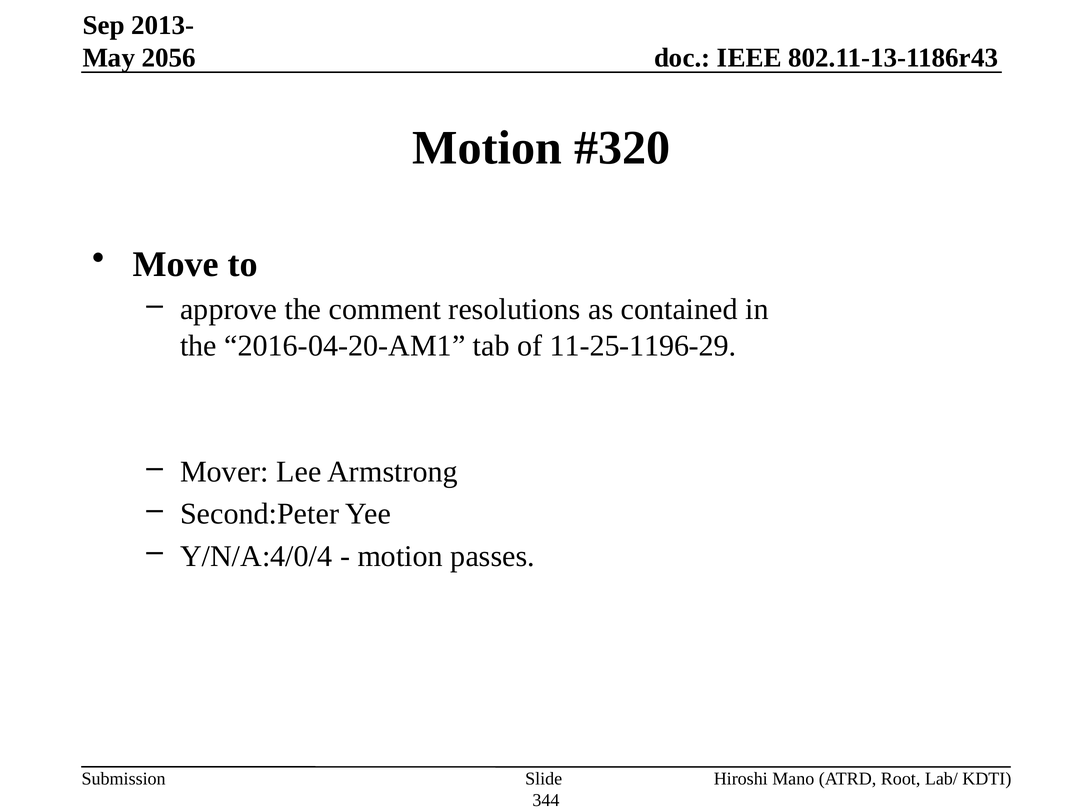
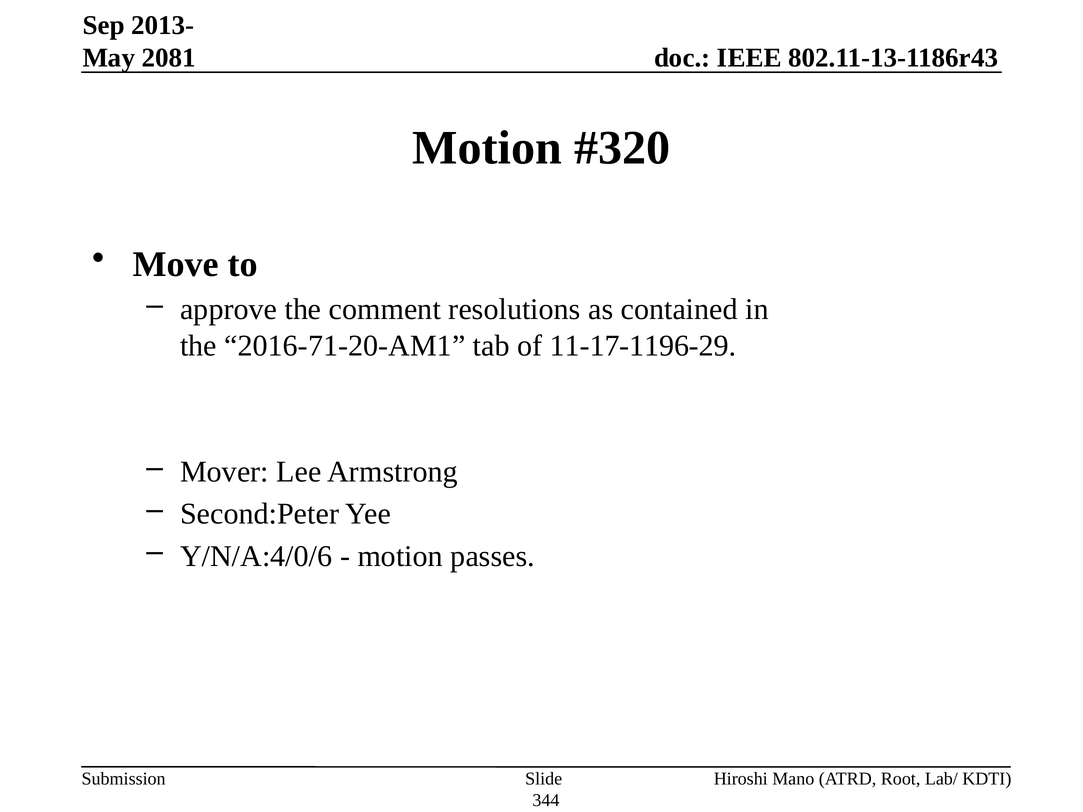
2056: 2056 -> 2081
2016-04-20-AM1: 2016-04-20-AM1 -> 2016-71-20-AM1
11-25-1196-29: 11-25-1196-29 -> 11-17-1196-29
Y/N/A:4/0/4: Y/N/A:4/0/4 -> Y/N/A:4/0/6
